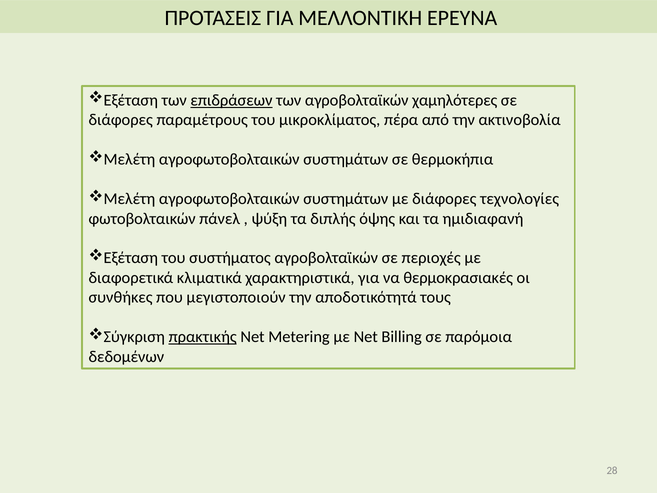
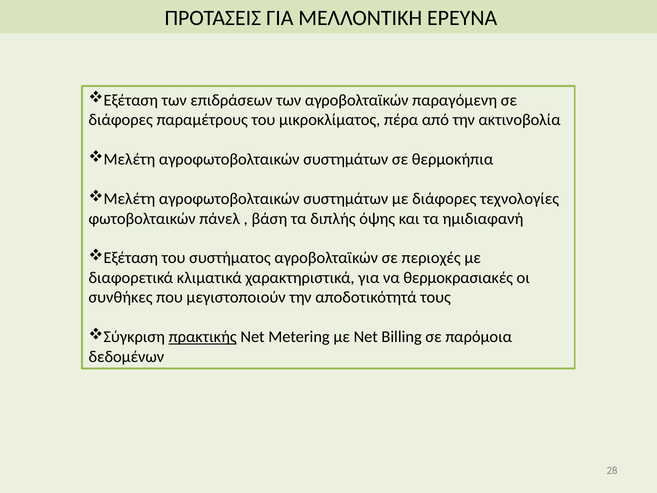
επιδράσεων underline: present -> none
χαμηλότερες: χαμηλότερες -> παραγόμενη
ψύξη: ψύξη -> βάση
